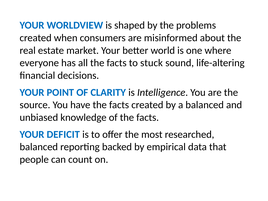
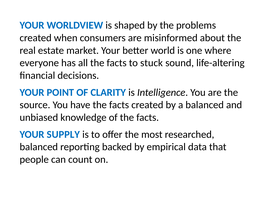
DEFICIT: DEFICIT -> SUPPLY
